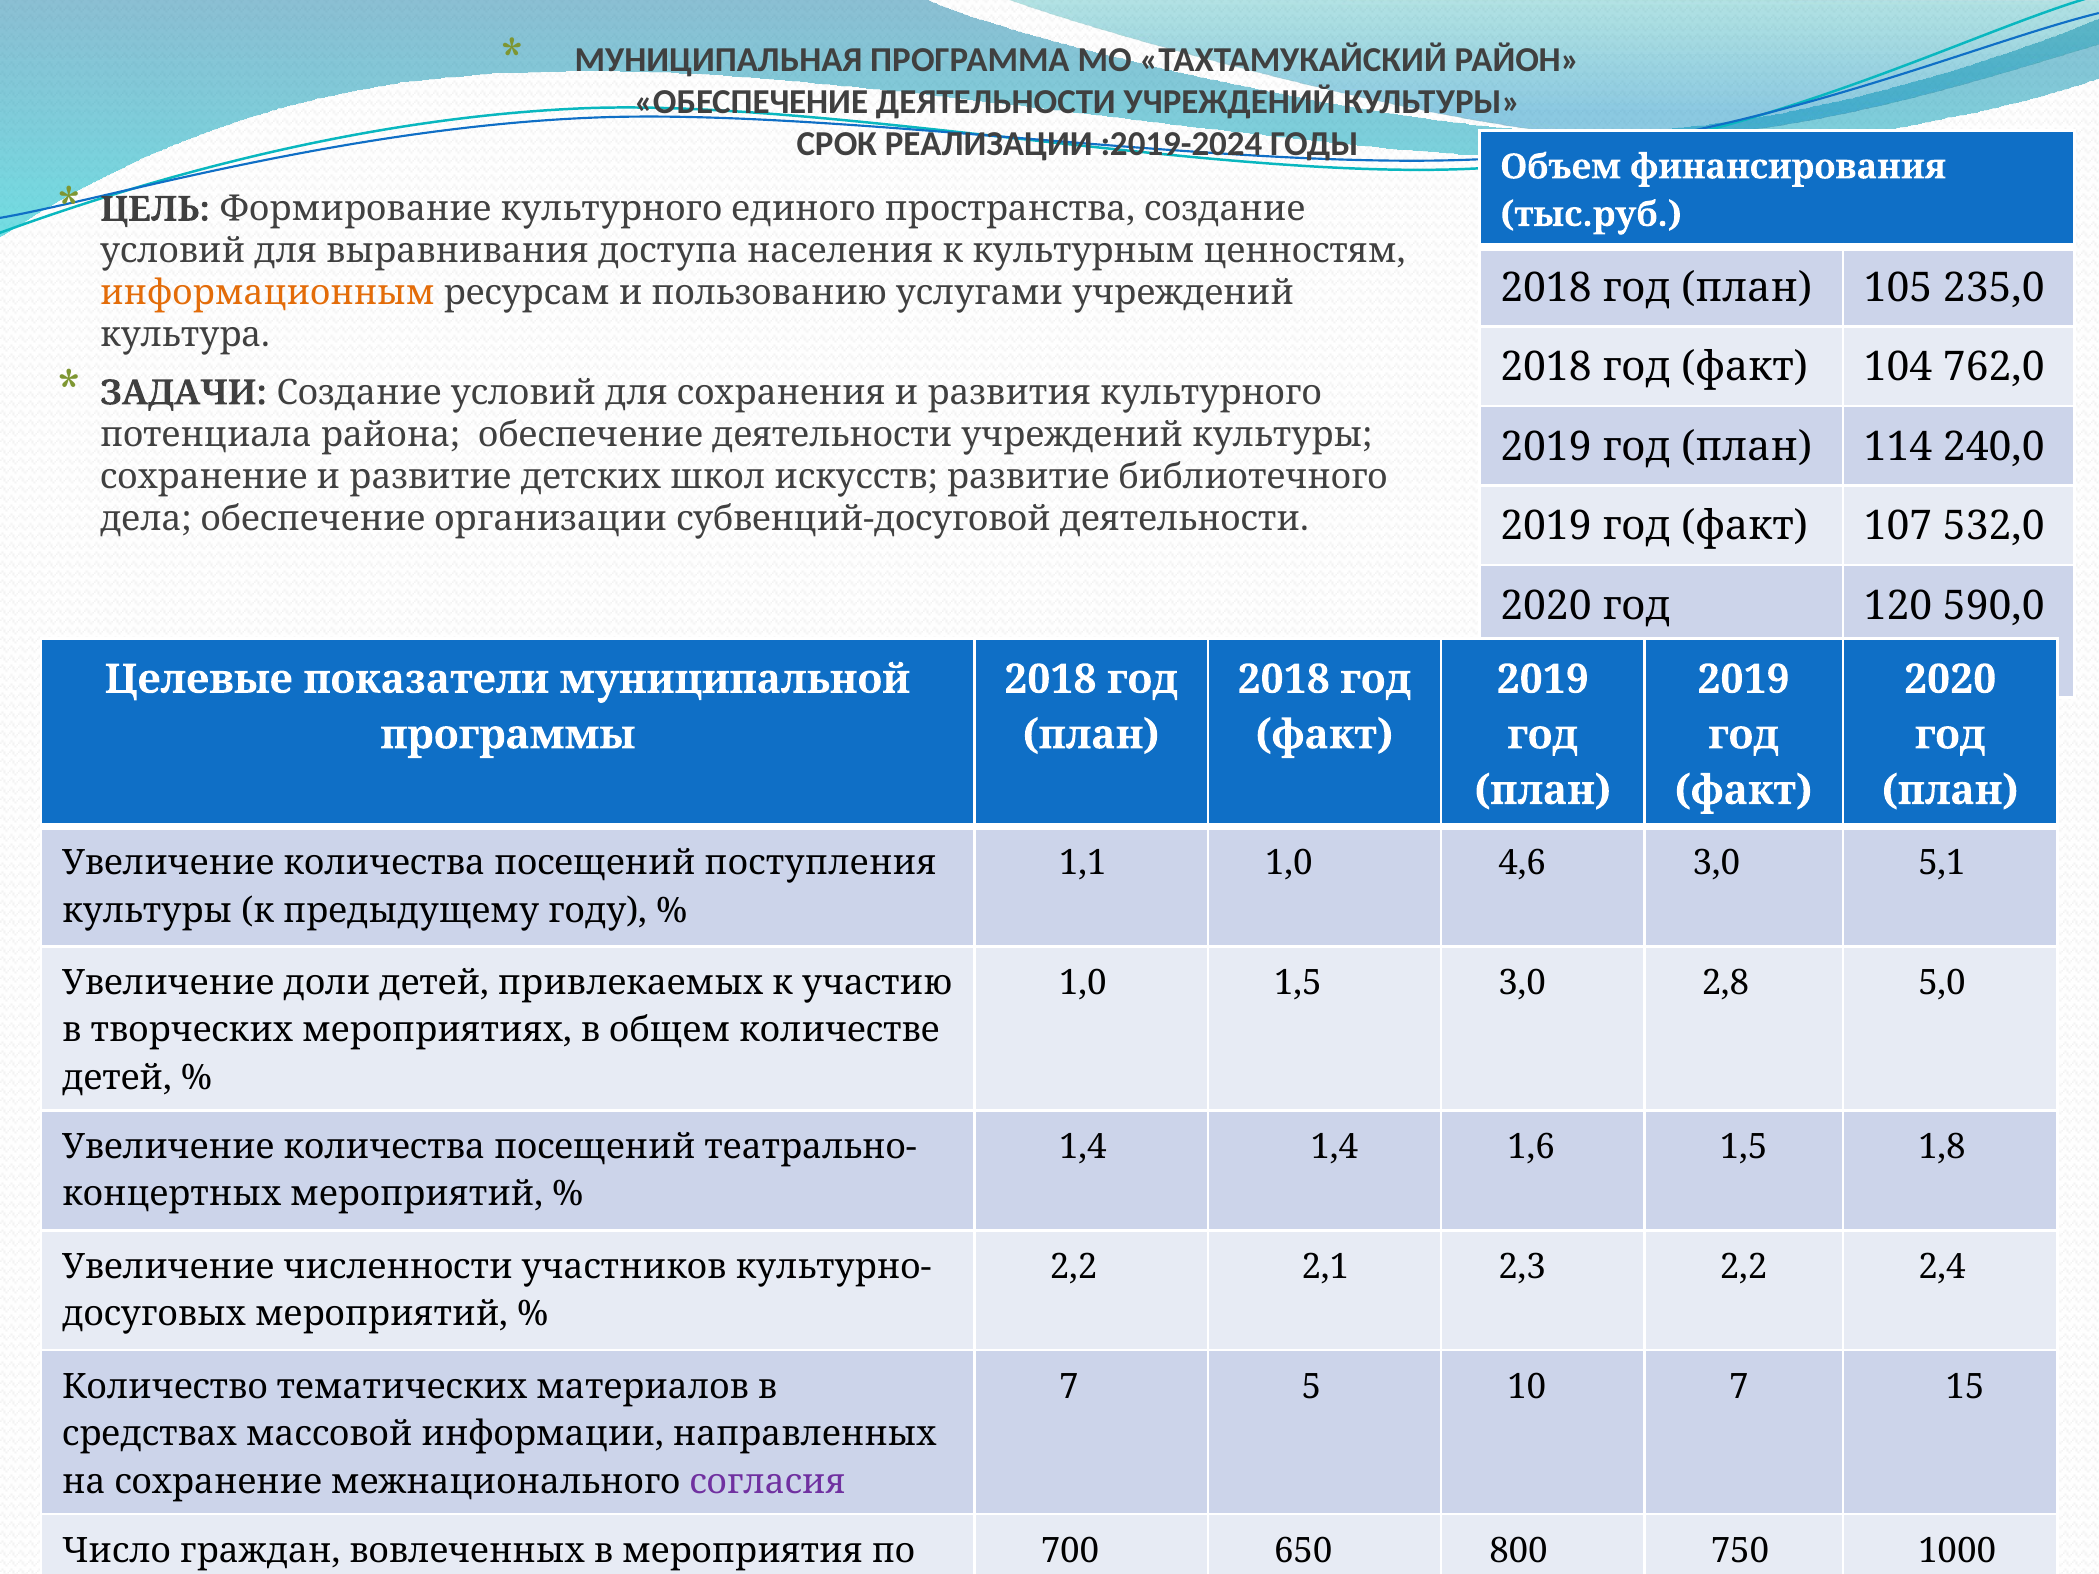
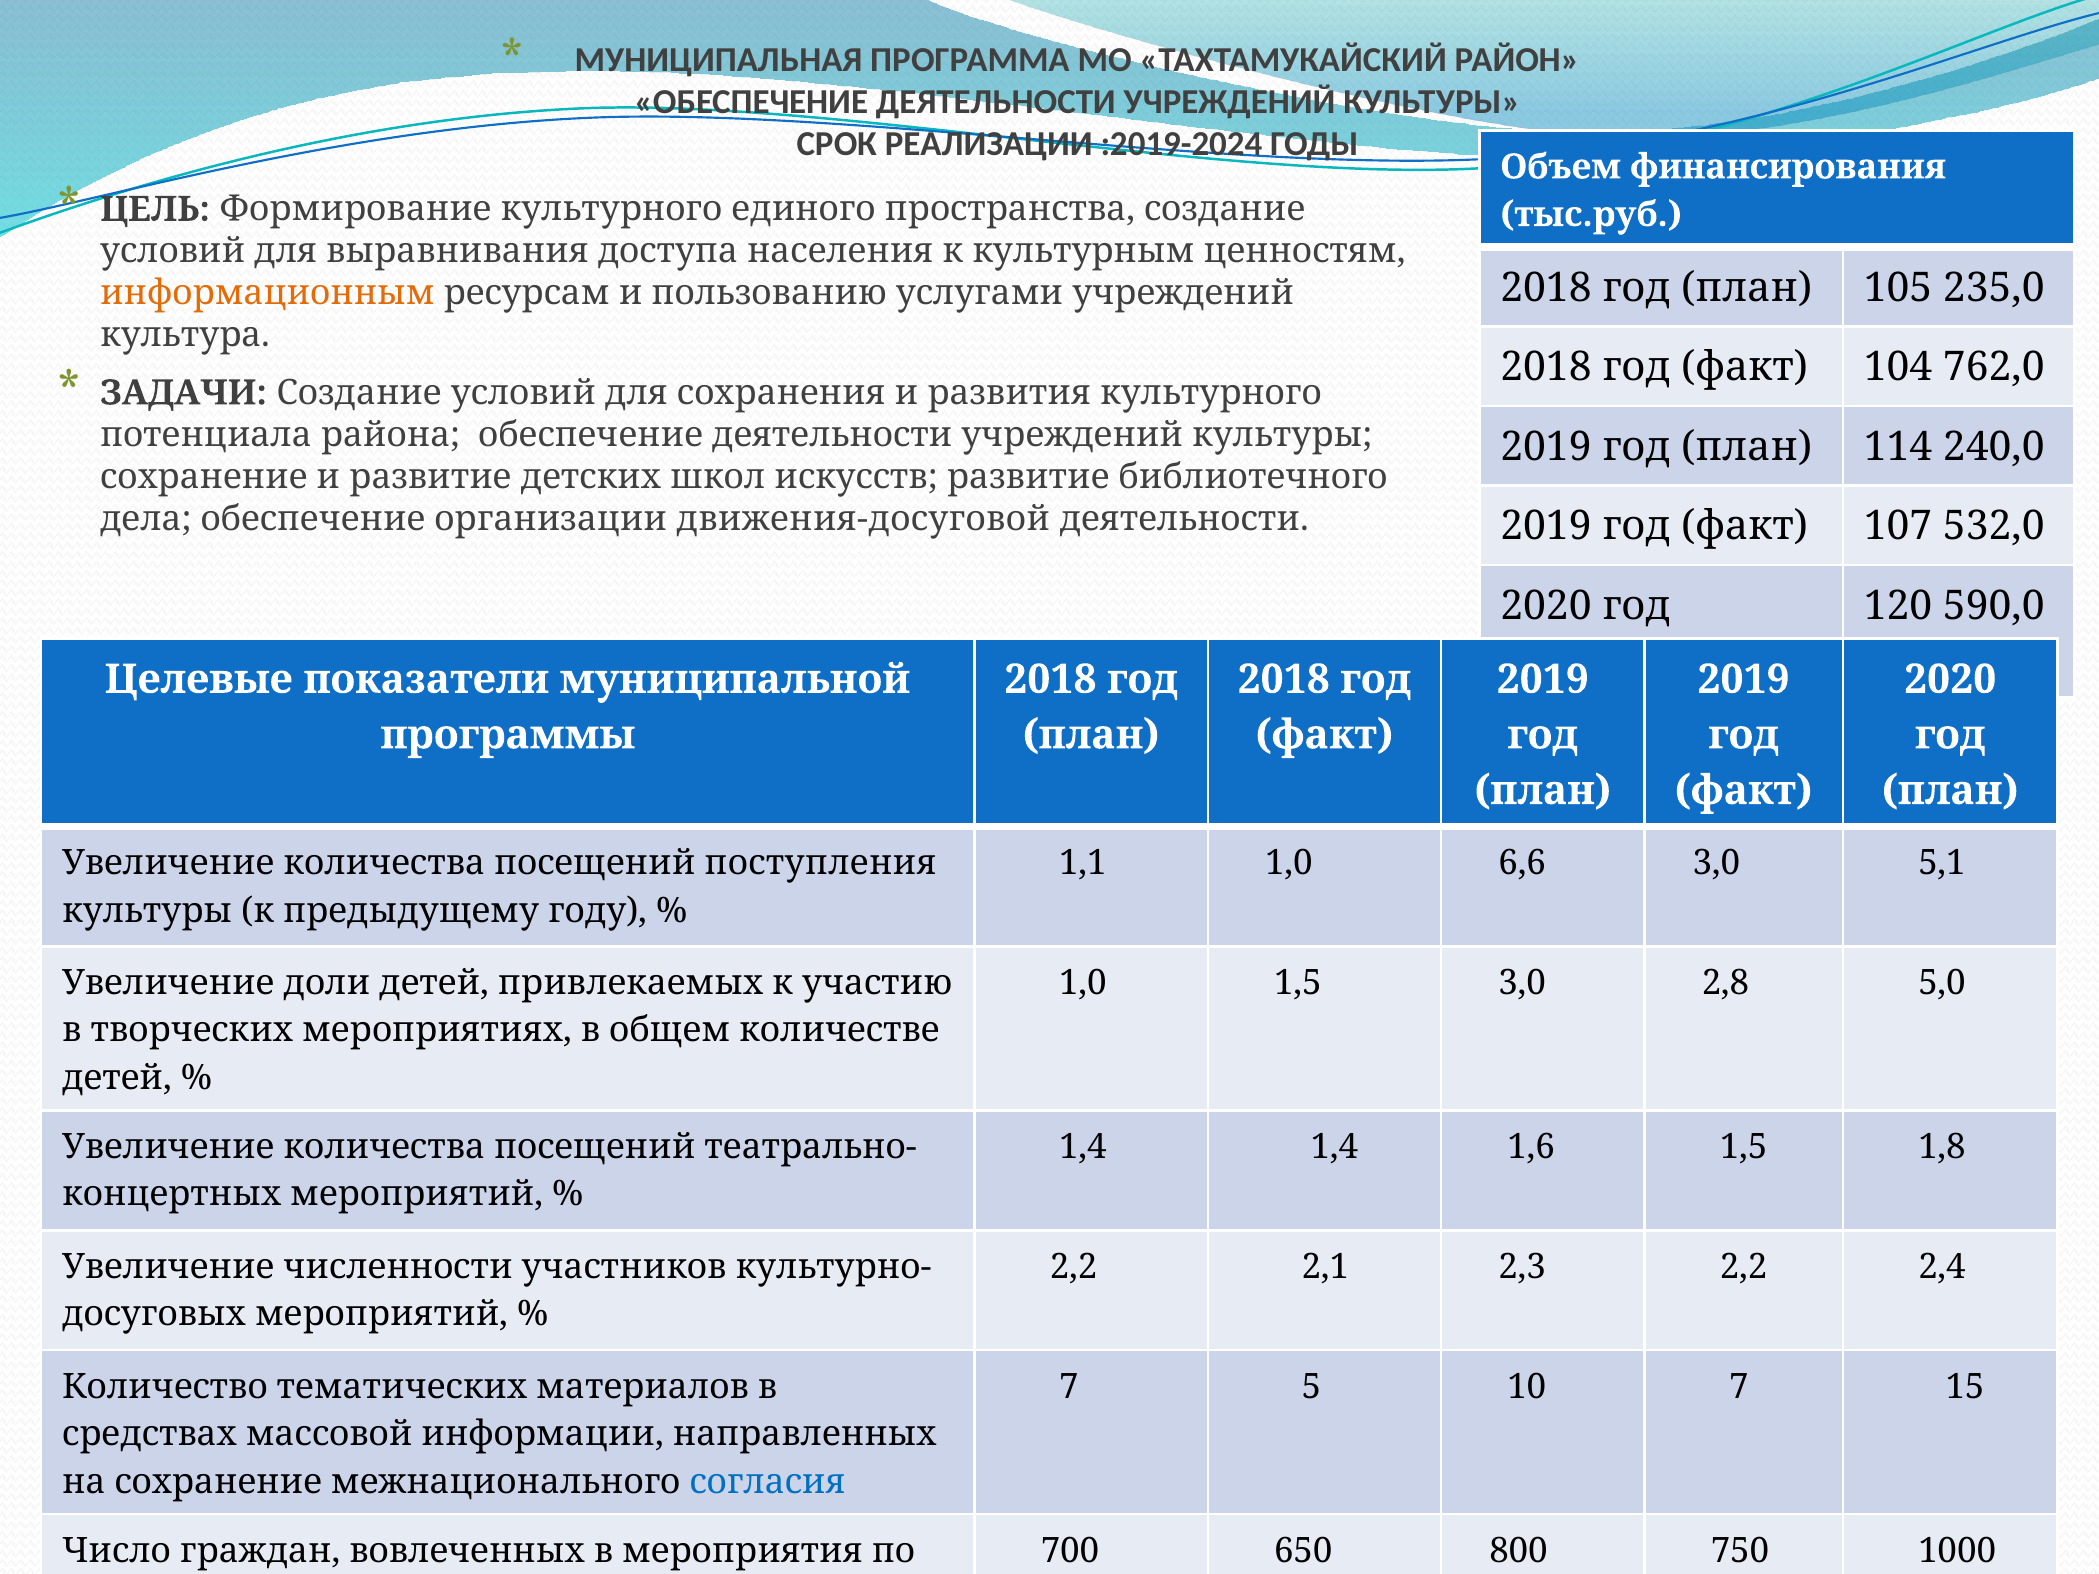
субвенций-досуговой: субвенций-досуговой -> движения-досуговой
4,6: 4,6 -> 6,6
согласия colour: purple -> blue
